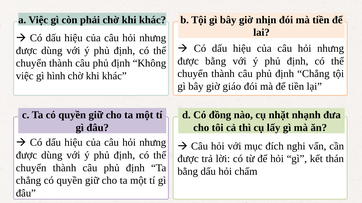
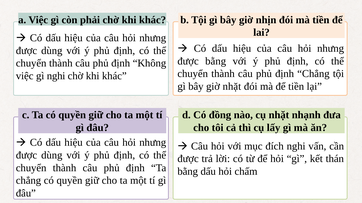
gì hình: hình -> nghi
giờ giáo: giáo -> nhặt
